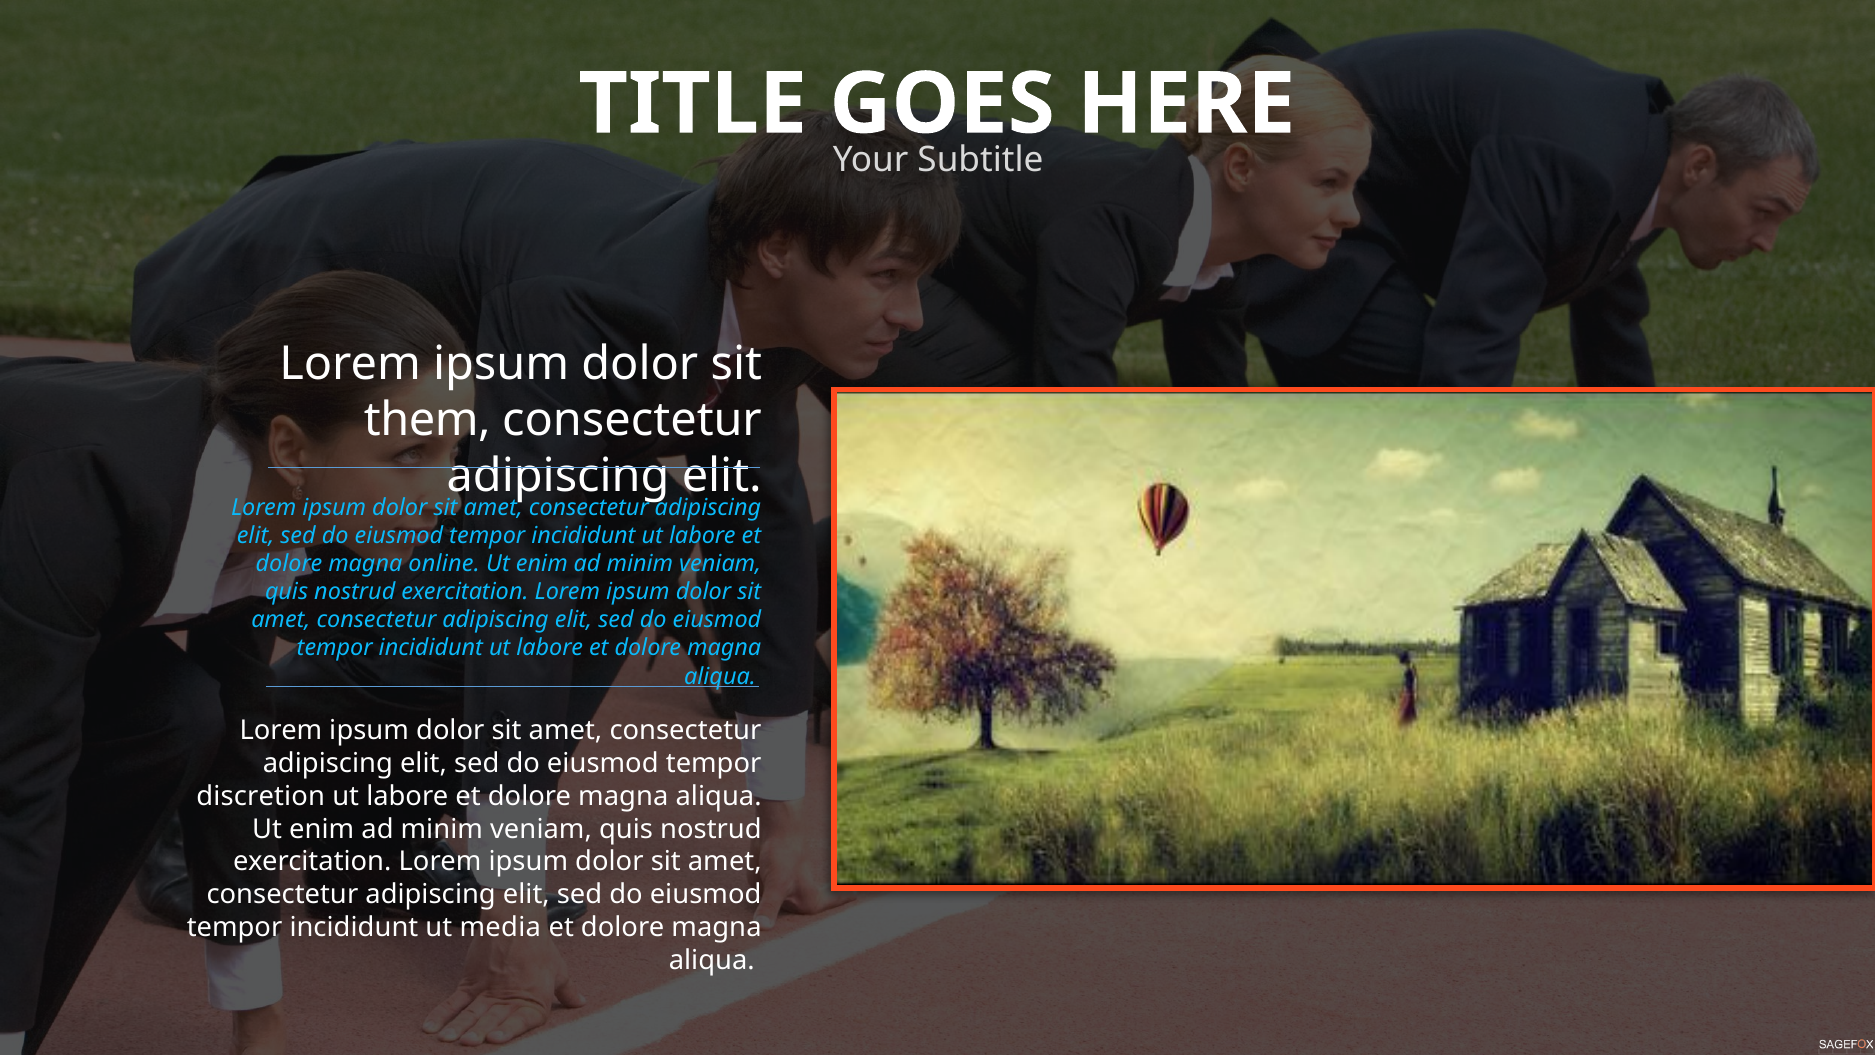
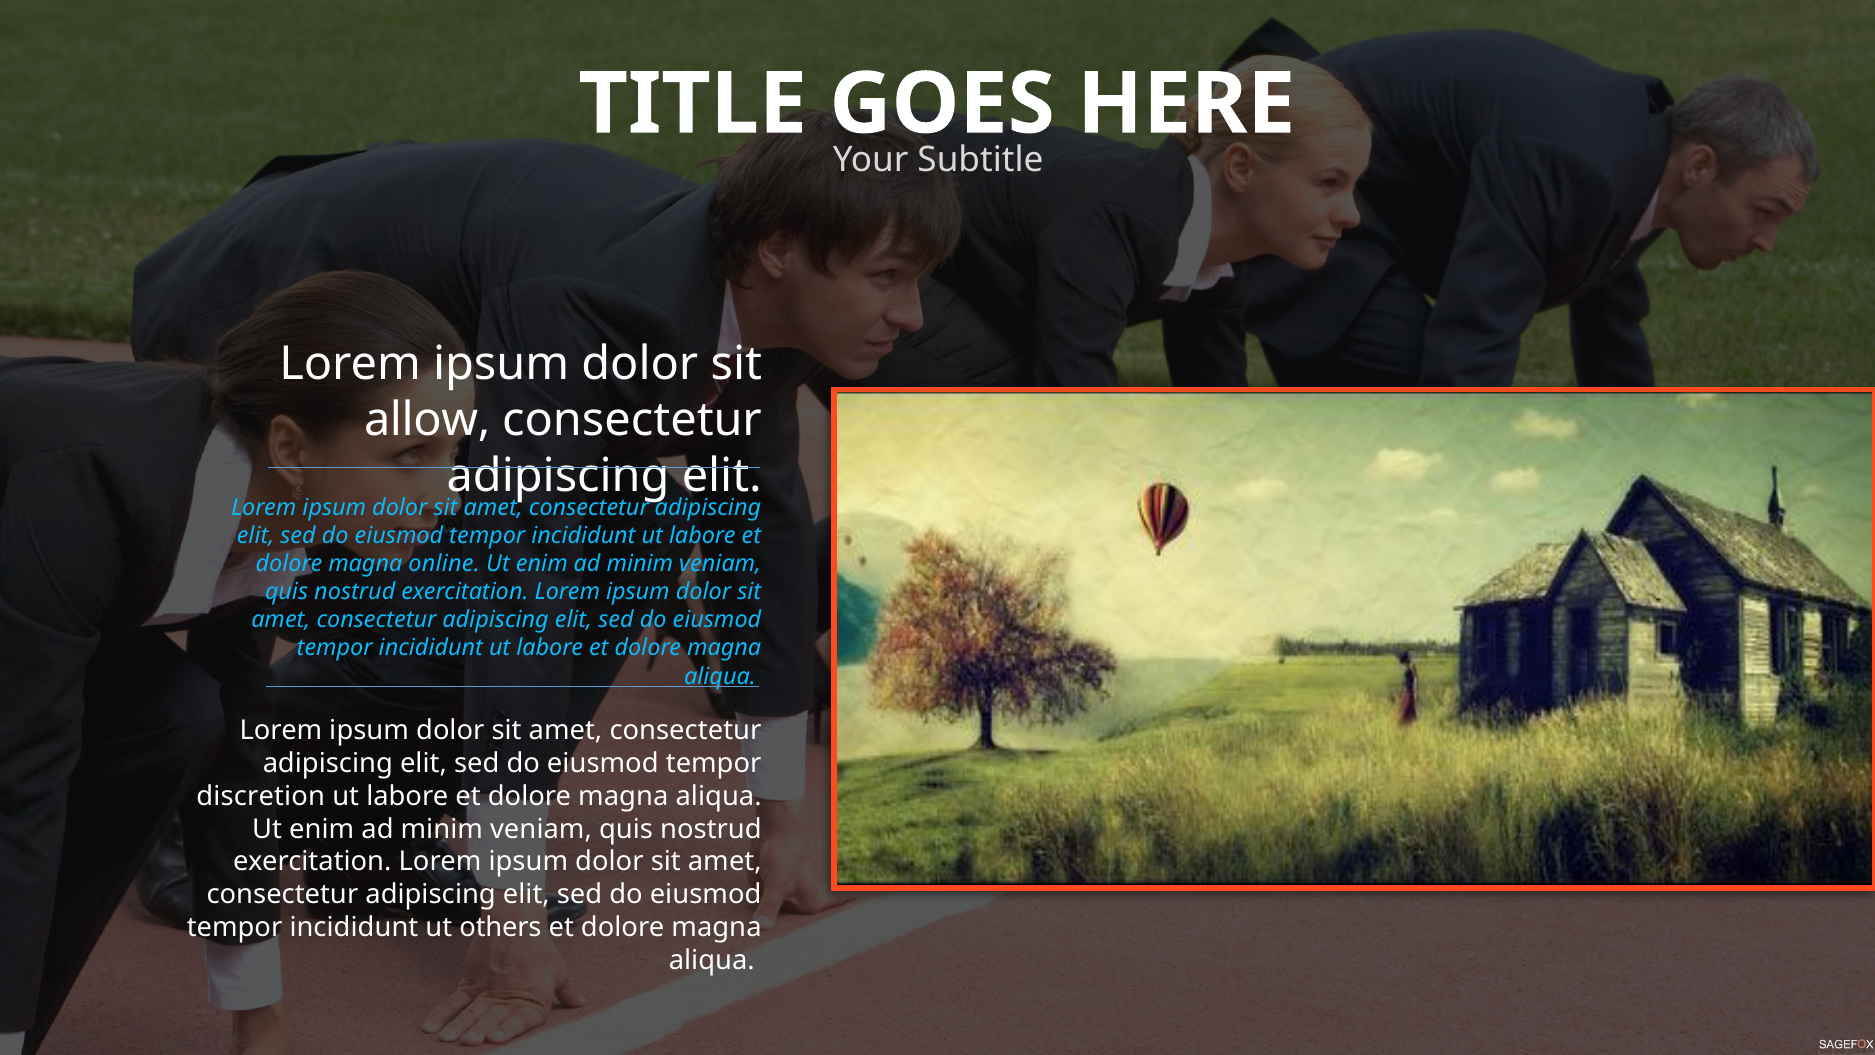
them: them -> allow
media: media -> others
